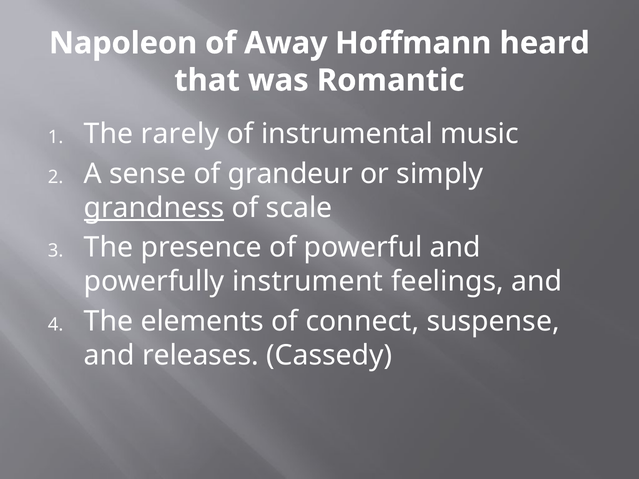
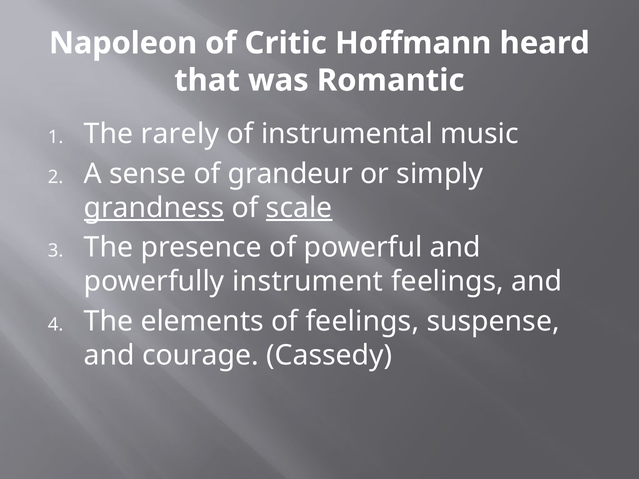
Away: Away -> Critic
scale underline: none -> present
of connect: connect -> feelings
releases: releases -> courage
